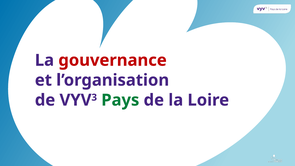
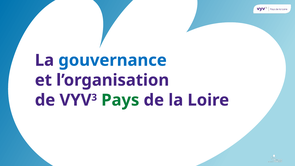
gouvernance colour: red -> blue
